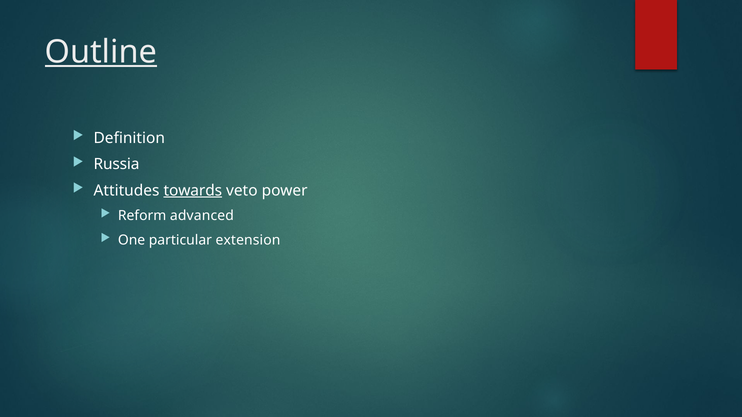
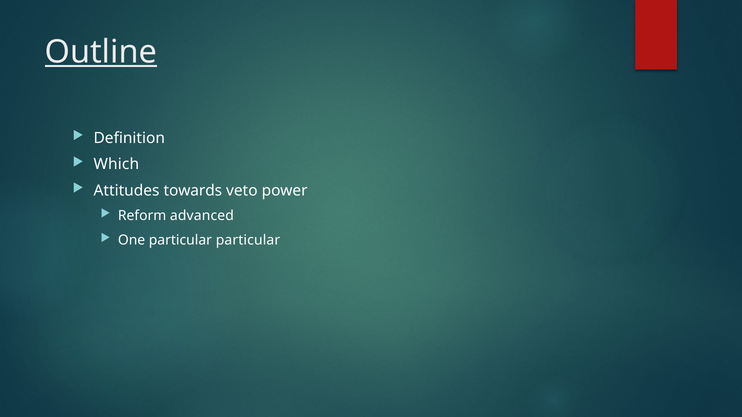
Russia: Russia -> Which
towards underline: present -> none
particular extension: extension -> particular
